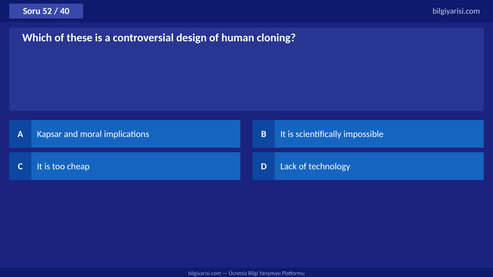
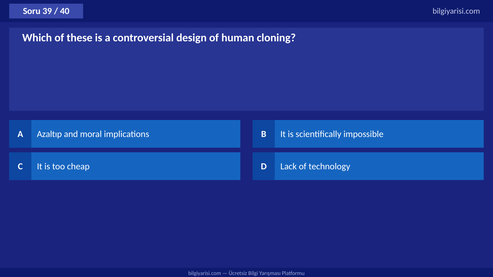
52: 52 -> 39
Kapsar: Kapsar -> Azaltıp
